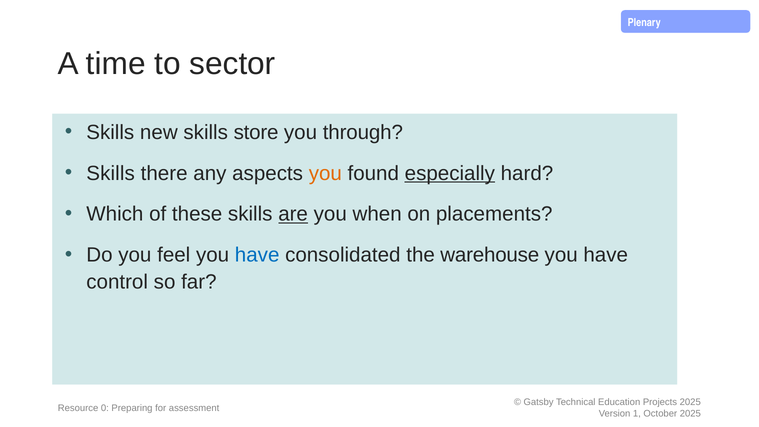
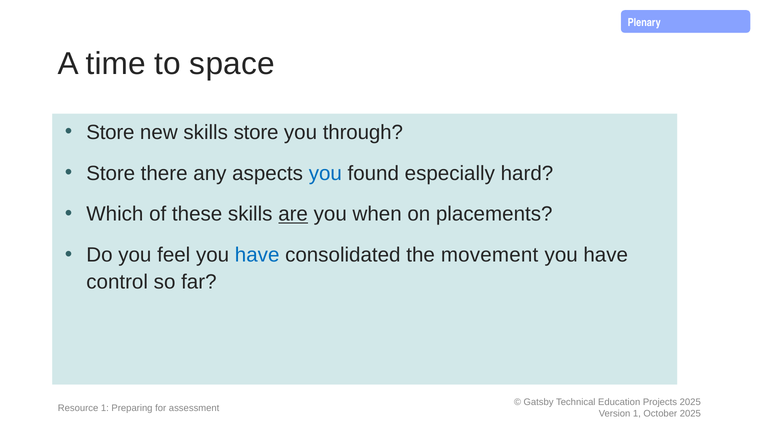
sector: sector -> space
Skills at (110, 132): Skills -> Store
Skills at (111, 173): Skills -> Store
you at (325, 173) colour: orange -> blue
especially underline: present -> none
warehouse: warehouse -> movement
Resource 0: 0 -> 1
